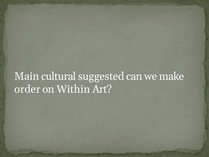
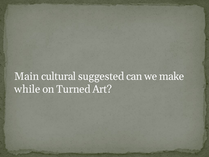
order: order -> while
Within: Within -> Turned
